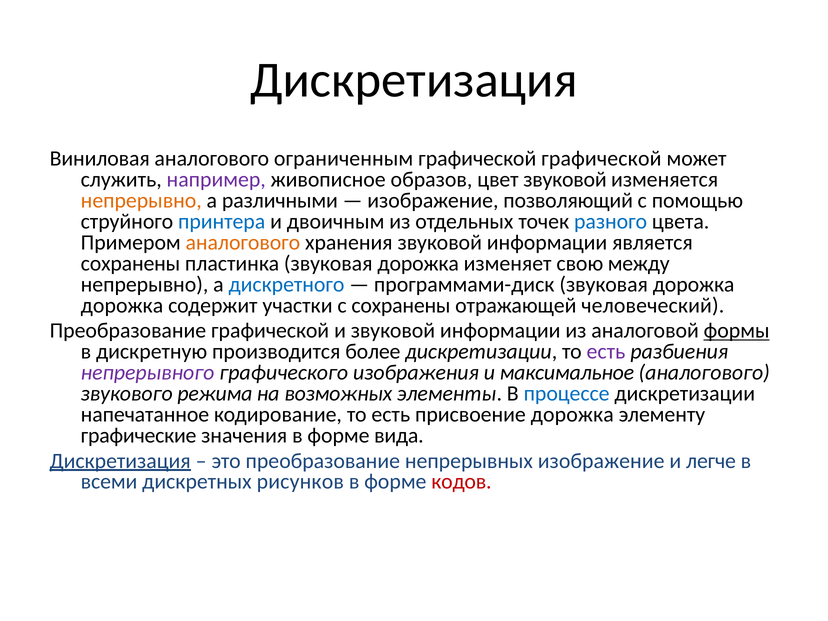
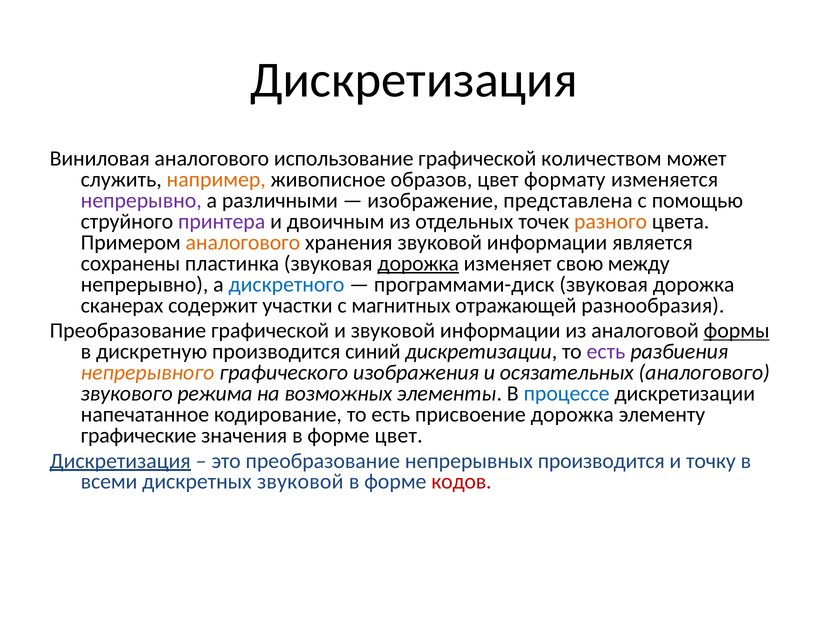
ограниченным: ограниченным -> использование
графической графической: графической -> количеством
например colour: purple -> orange
цвет звуковой: звуковой -> формату
непрерывно at (141, 201) colour: orange -> purple
позволяющий: позволяющий -> представлена
принтера colour: blue -> purple
разного colour: blue -> orange
дорожка at (418, 263) underline: none -> present
дорожка at (122, 305): дорожка -> сканерах
с сохранены: сохранены -> магнитных
человеческий: человеческий -> разнообразия
более: более -> синий
непрерывного colour: purple -> orange
максимальное: максимальное -> осязательных
форме вида: вида -> цвет
непрерывных изображение: изображение -> производится
легче: легче -> точку
дискретных рисунков: рисунков -> звуковой
